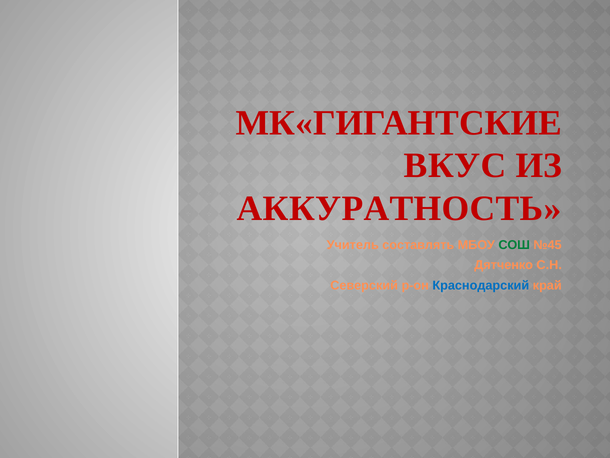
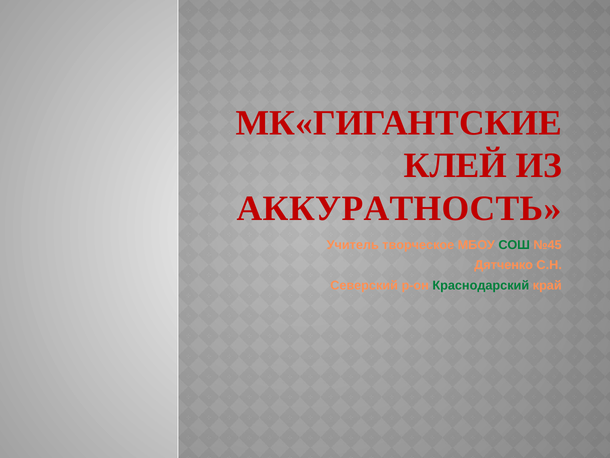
ВКУС: ВКУС -> КЛЕЙ
составлять: составлять -> творческое
Краснодарский colour: blue -> green
